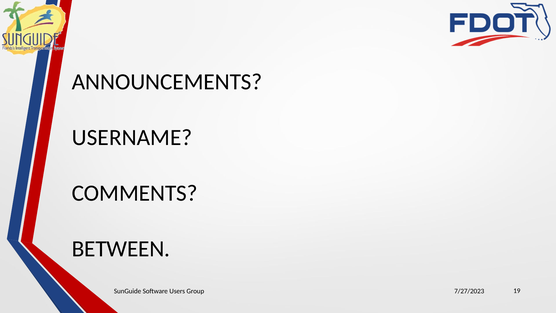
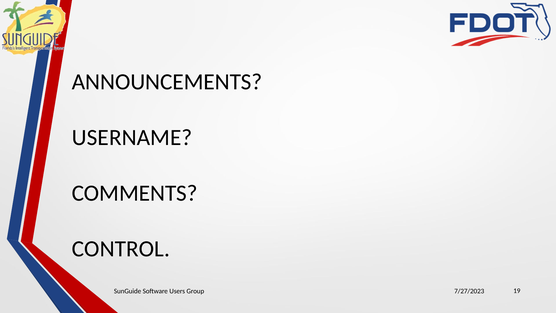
BETWEEN: BETWEEN -> CONTROL
